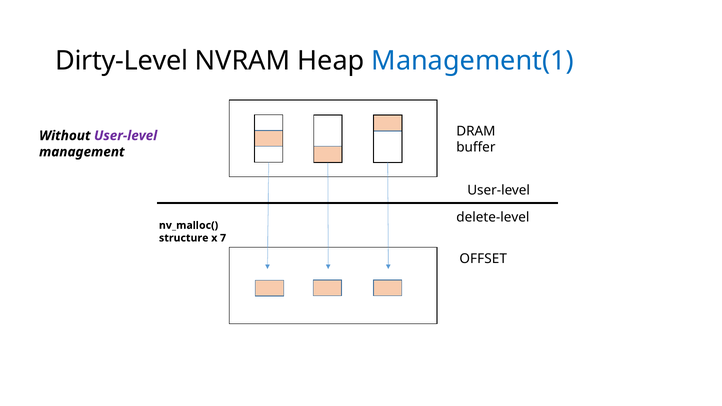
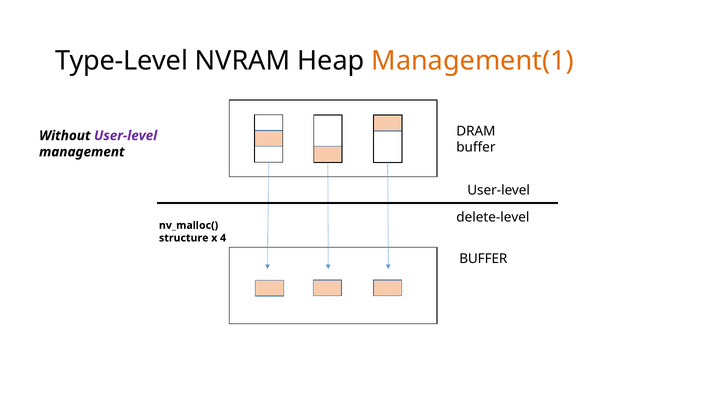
Dirty-Level: Dirty-Level -> Type-Level
Management(1 colour: blue -> orange
7: 7 -> 4
OFFSET at (483, 259): OFFSET -> BUFFER
